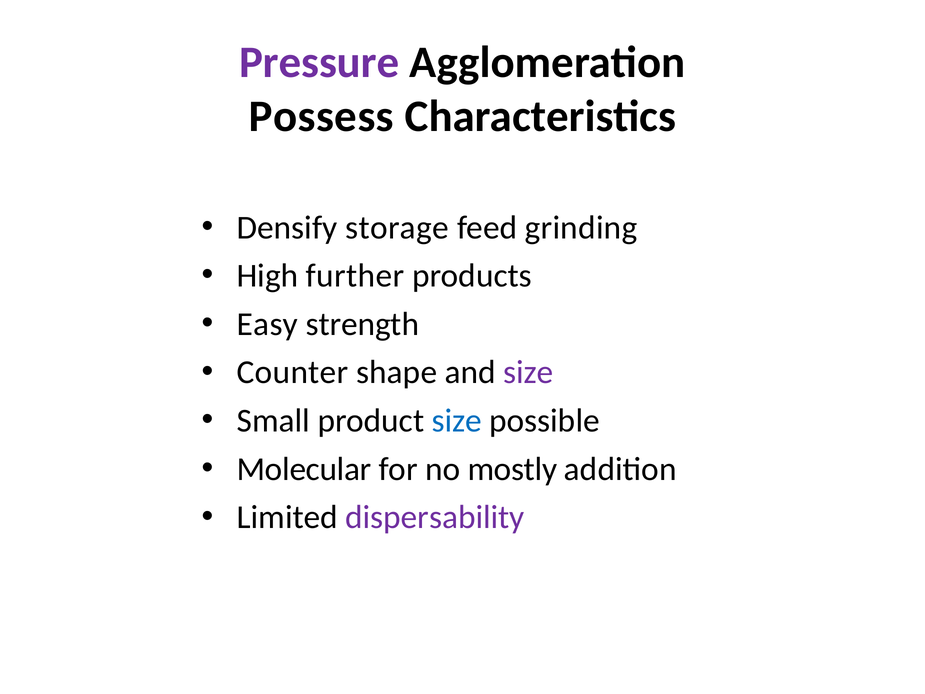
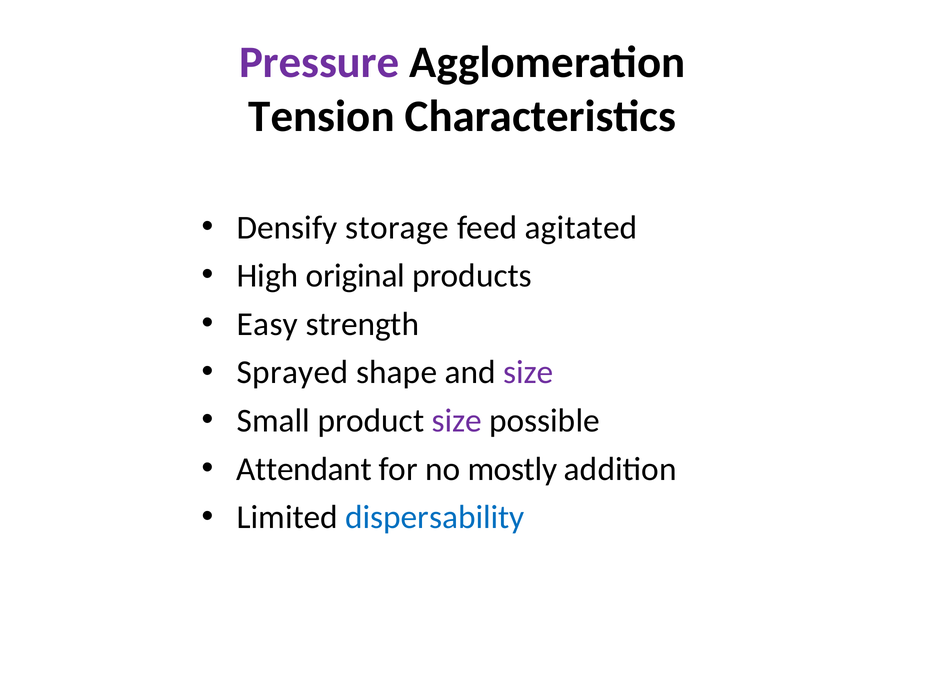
Possess: Possess -> Tension
grinding: grinding -> agitated
further: further -> original
Counter: Counter -> Sprayed
size at (457, 421) colour: blue -> purple
Molecular: Molecular -> Attendant
dispersability colour: purple -> blue
